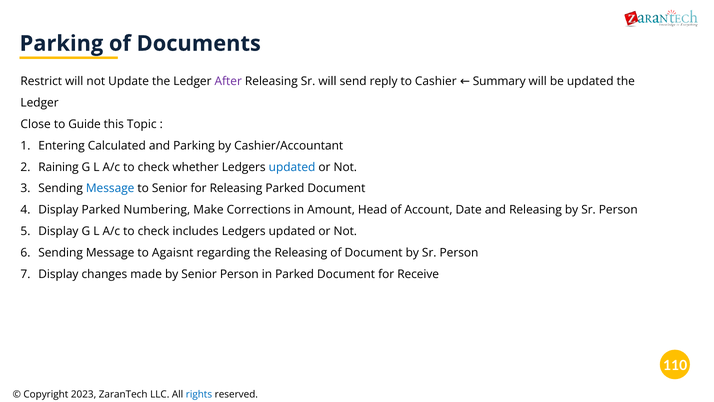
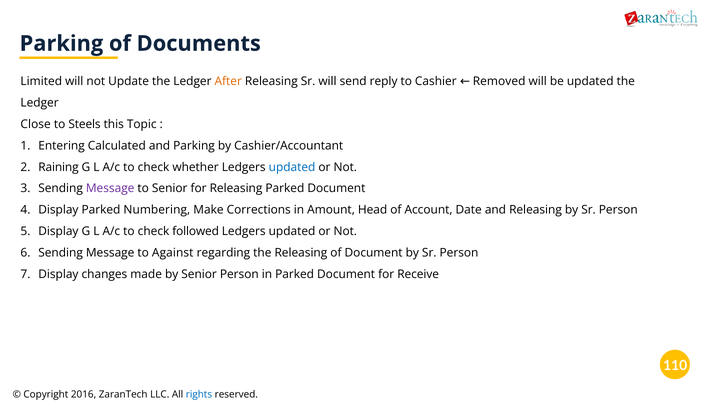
Restrict: Restrict -> Limited
After colour: purple -> orange
Summary: Summary -> Removed
Guide: Guide -> Steels
Message at (110, 188) colour: blue -> purple
includes: includes -> followed
Agaisnt: Agaisnt -> Against
2023: 2023 -> 2016
